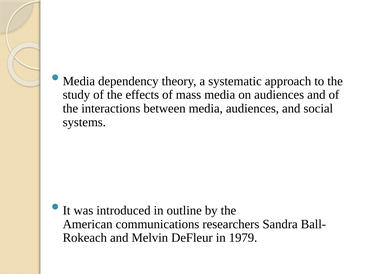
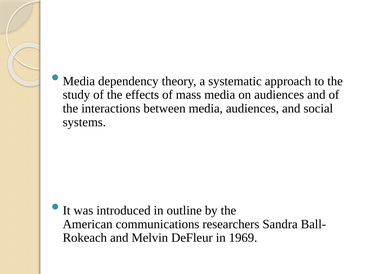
1979: 1979 -> 1969
